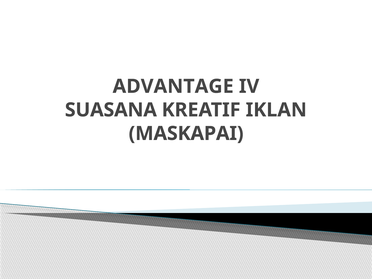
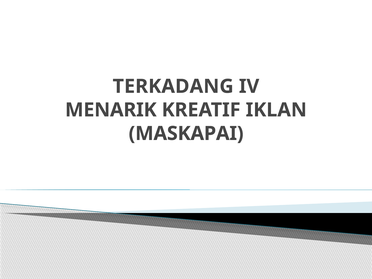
ADVANTAGE: ADVANTAGE -> TERKADANG
SUASANA: SUASANA -> MENARIK
